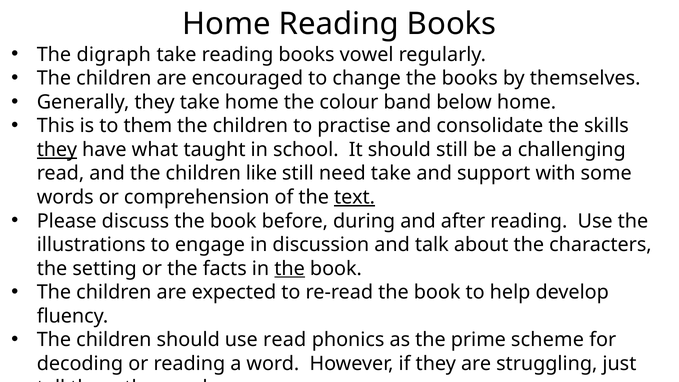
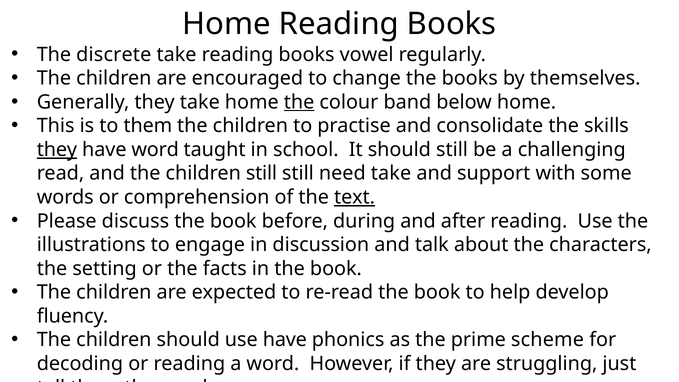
digraph: digraph -> discrete
the at (299, 102) underline: none -> present
have what: what -> word
children like: like -> still
the at (290, 269) underline: present -> none
use read: read -> have
